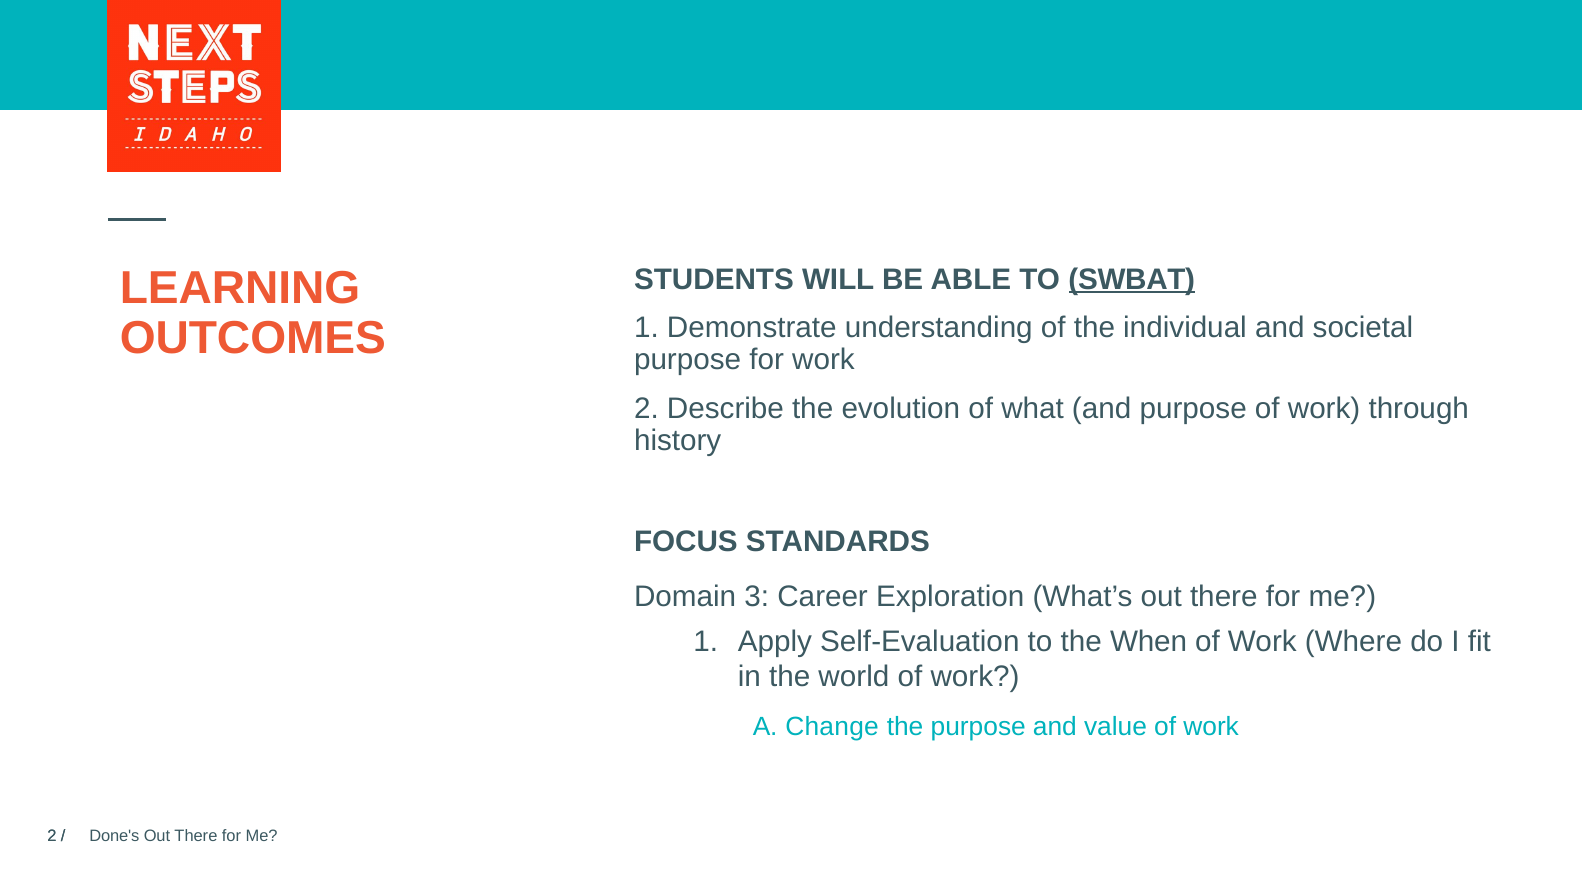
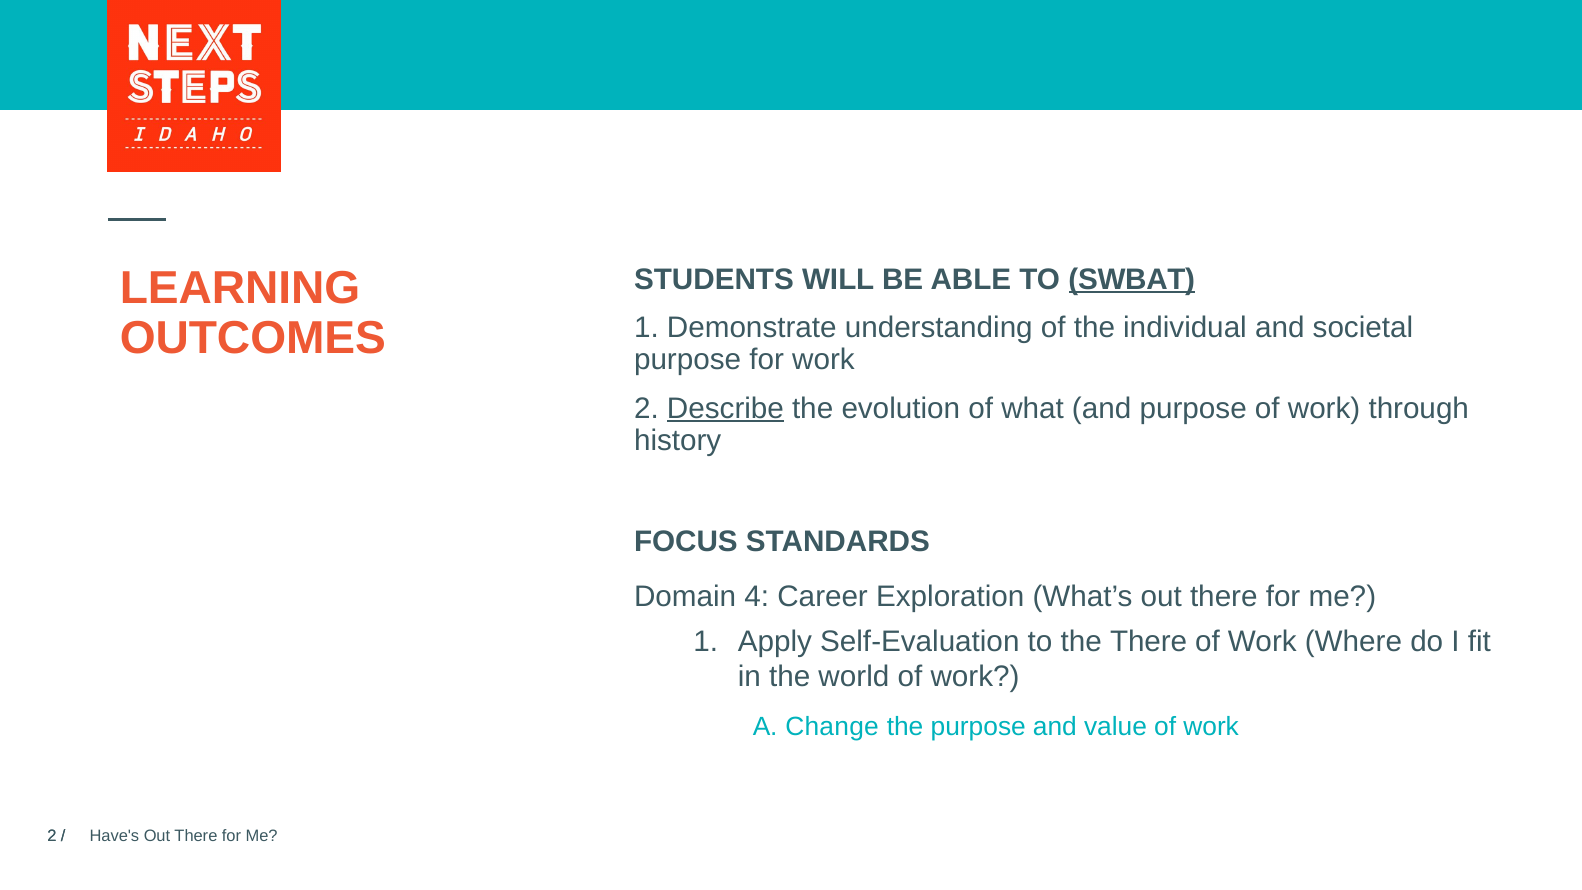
Describe underline: none -> present
3: 3 -> 4
the When: When -> There
Done's: Done's -> Have's
